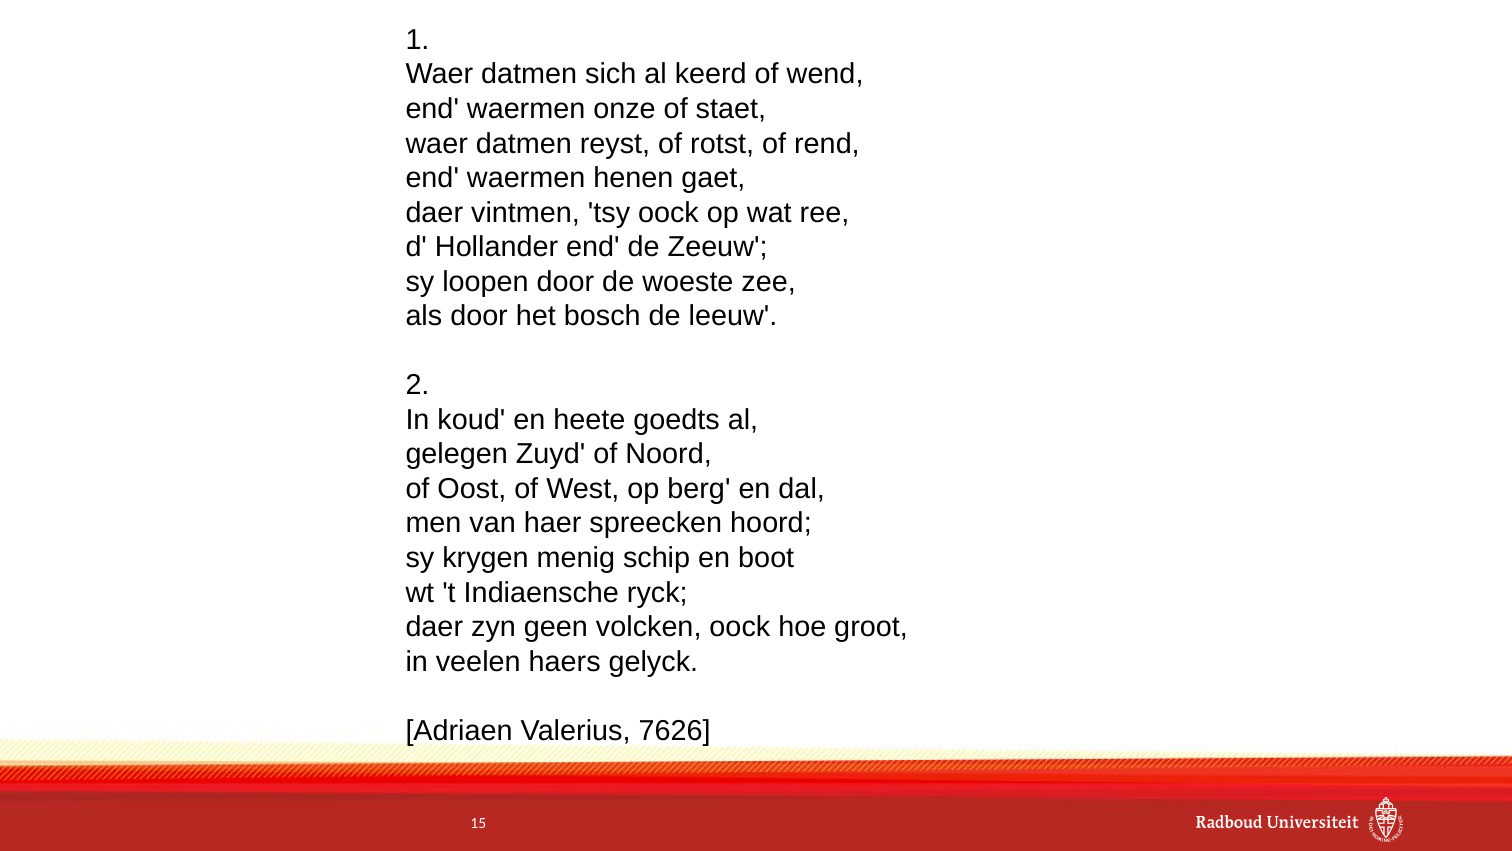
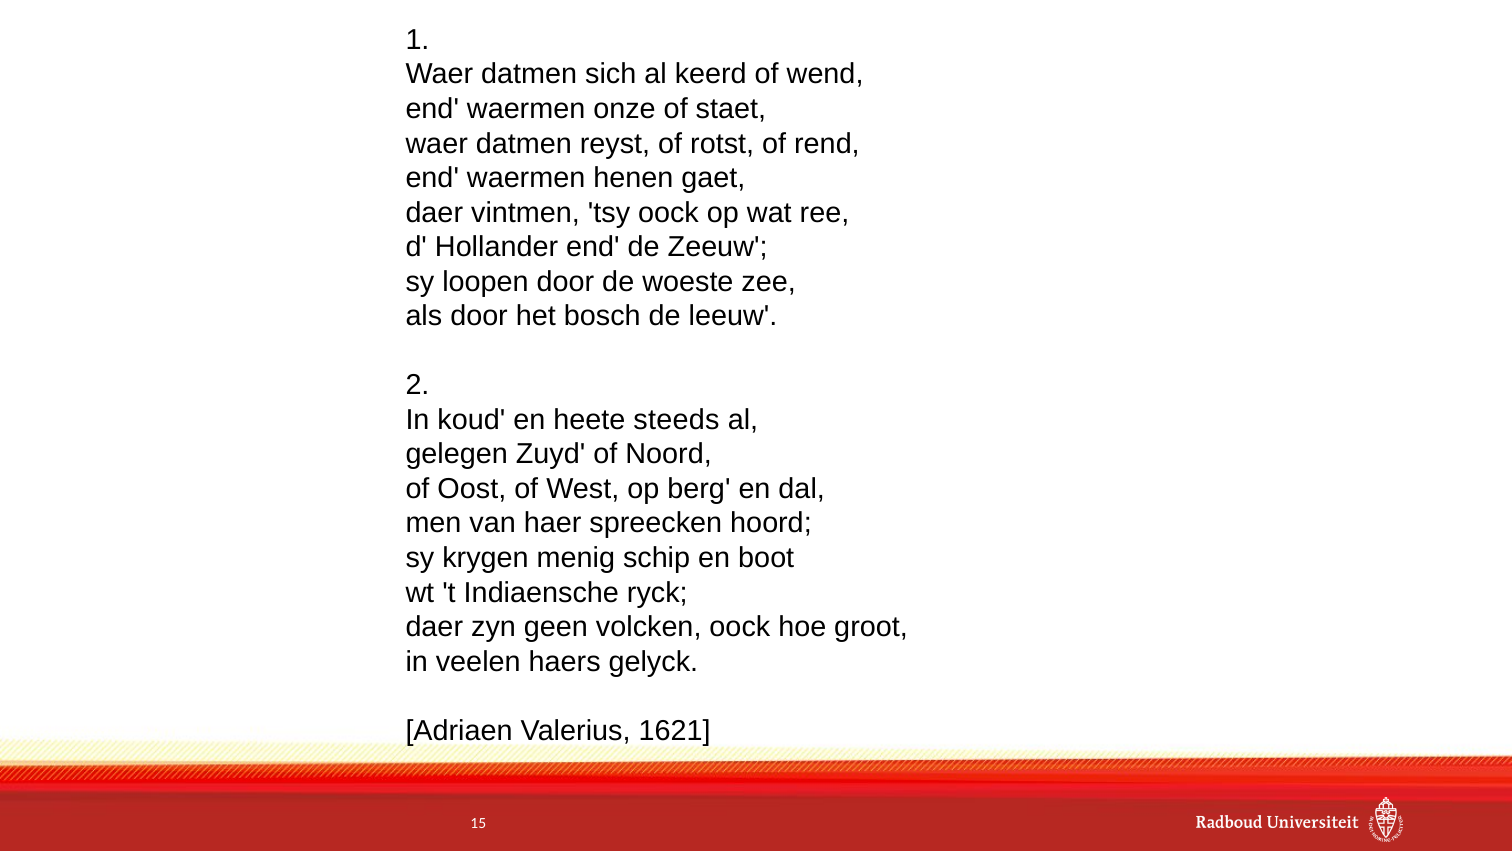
goedts: goedts -> steeds
7626: 7626 -> 1621
